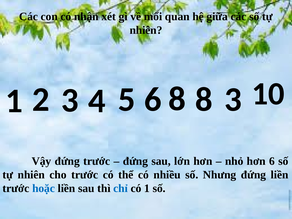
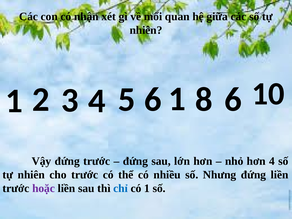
5 8: 8 -> 1
8 3: 3 -> 6
hơn 6: 6 -> 4
hoặc colour: blue -> purple
